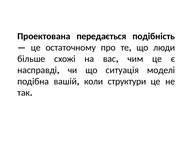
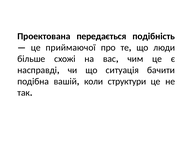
остаточному: остаточному -> приймаючої
моделі: моделі -> бачити
